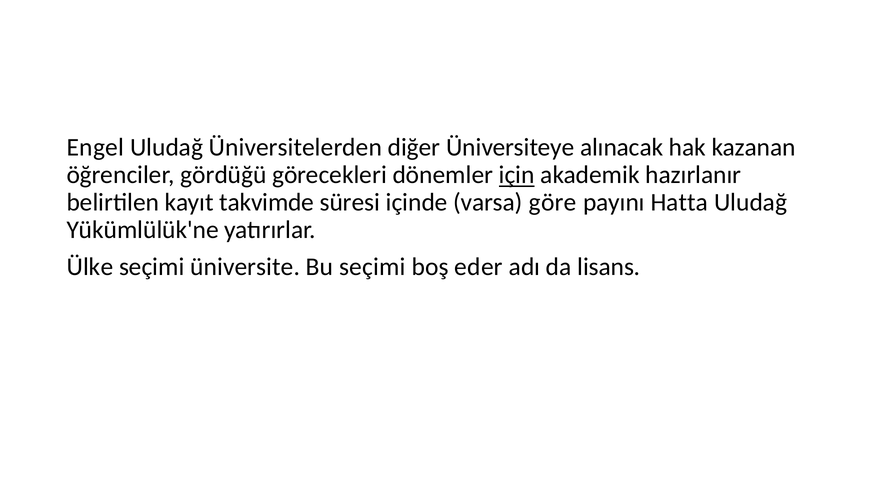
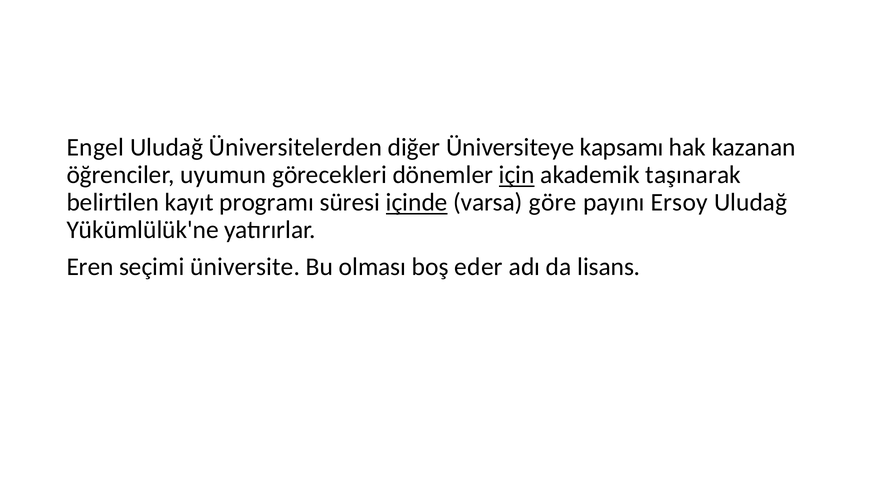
alınacak: alınacak -> kapsamı
gördüğü: gördüğü -> uyumun
hazırlanır: hazırlanır -> taşınarak
takvimde: takvimde -> programı
içinde underline: none -> present
Hatta: Hatta -> Ersoy
Ülke: Ülke -> Eren
Bu seçimi: seçimi -> olması
